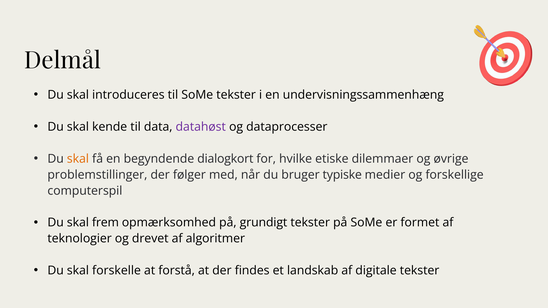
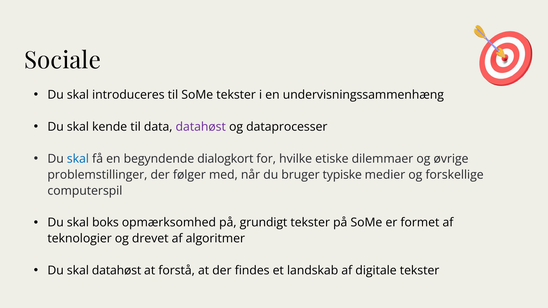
Delmål: Delmål -> Sociale
skal at (78, 159) colour: orange -> blue
frem: frem -> boks
skal forskelle: forskelle -> datahøst
